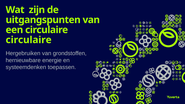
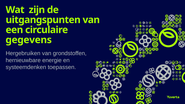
circulaire at (29, 40): circulaire -> gegevens
